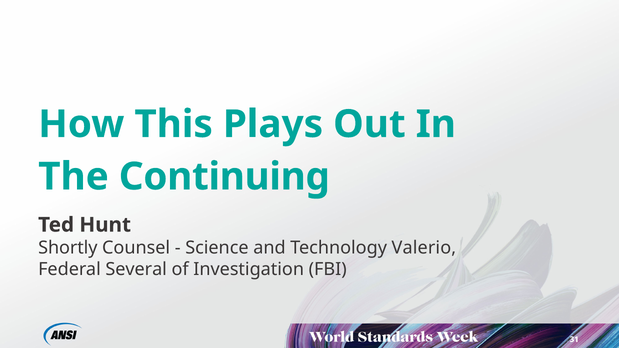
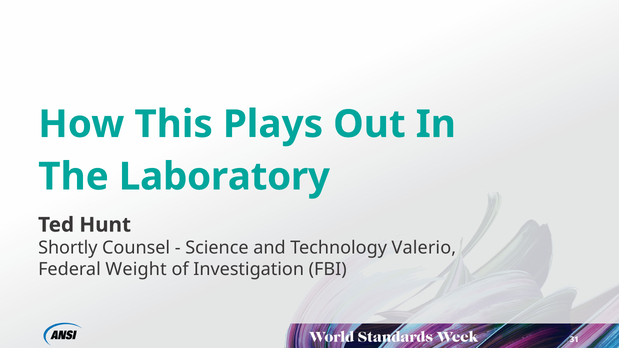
Continuing: Continuing -> Laboratory
Several: Several -> Weight
